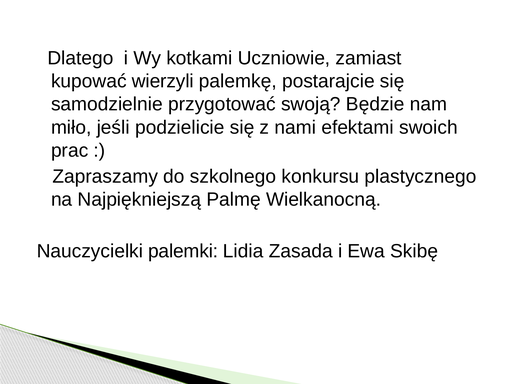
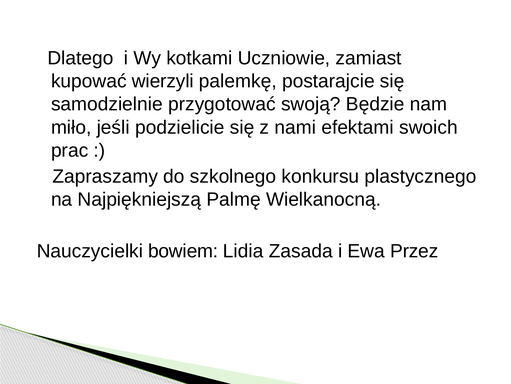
palemki: palemki -> bowiem
Skibę: Skibę -> Przez
